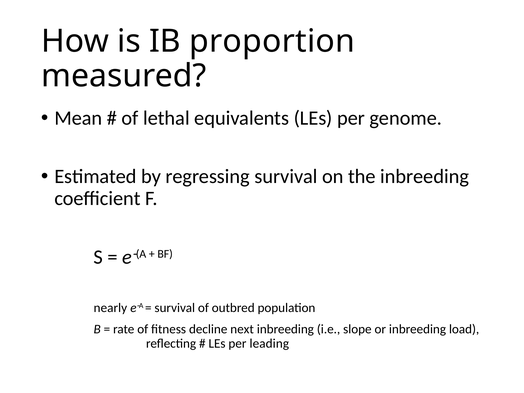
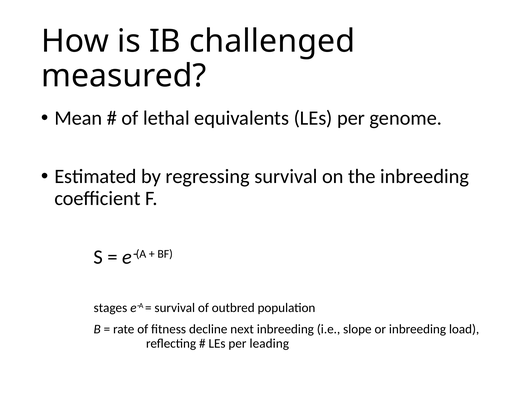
proportion: proportion -> challenged
nearly: nearly -> stages
